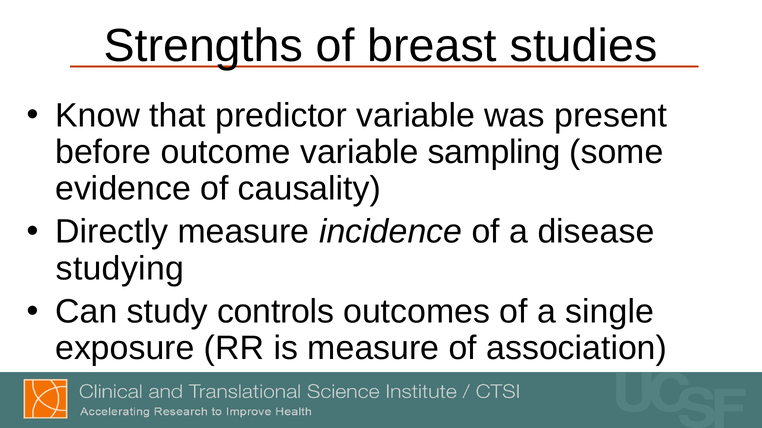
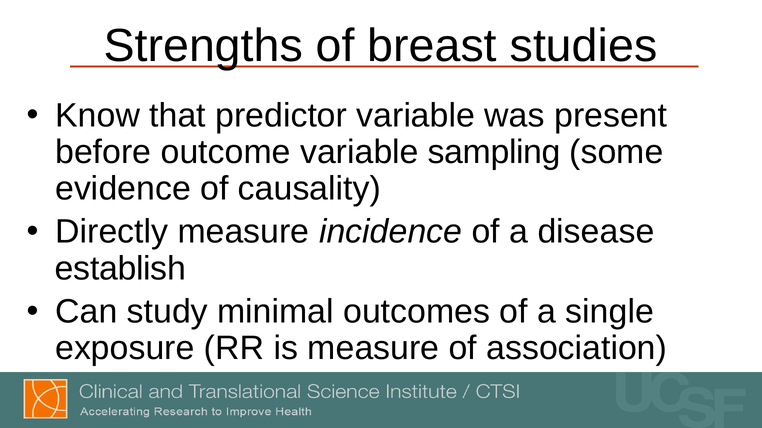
studying: studying -> establish
controls: controls -> minimal
